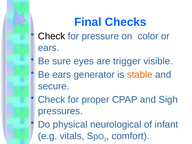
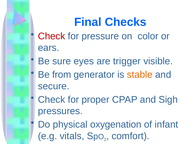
Check at (52, 36) colour: black -> red
Be ears: ears -> from
neurological: neurological -> oxygenation
